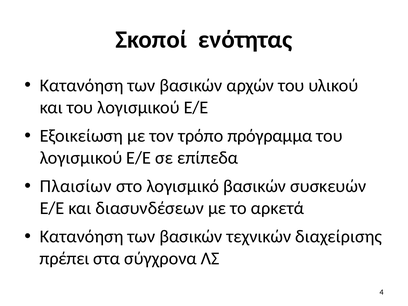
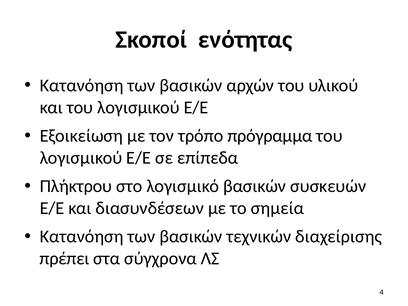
Πλαισίων: Πλαισίων -> Πλήκτρου
αρκετά: αρκετά -> σημεία
